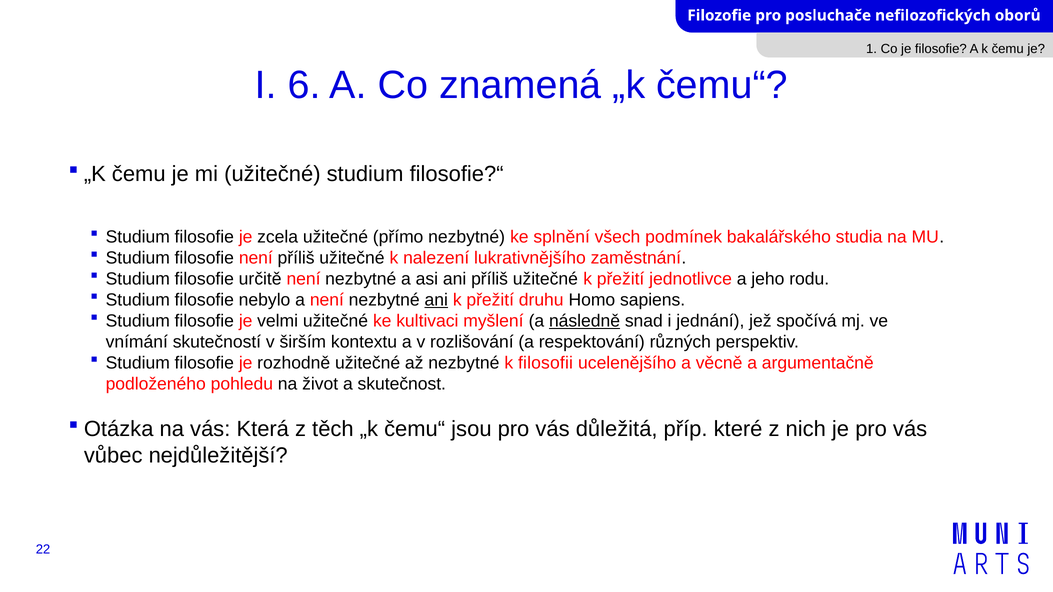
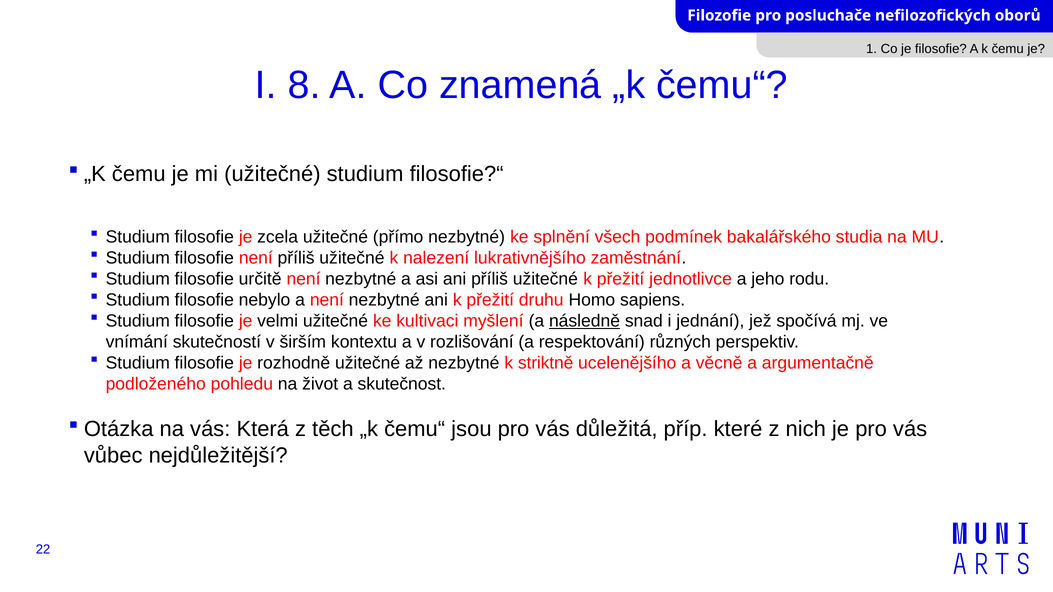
6: 6 -> 8
ani at (436, 300) underline: present -> none
filosofii: filosofii -> striktně
